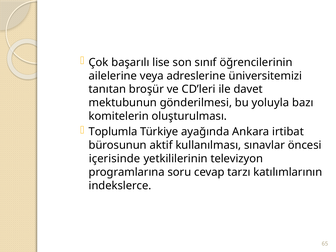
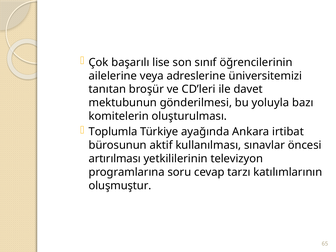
içerisinde: içerisinde -> artırılması
indekslerce: indekslerce -> oluşmuştur
